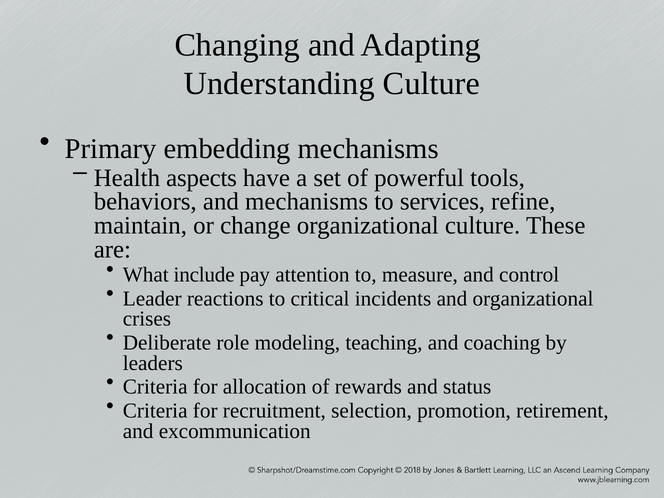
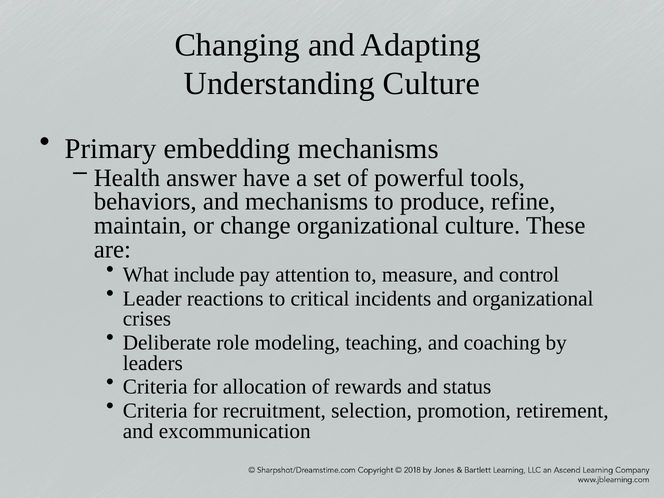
aspects: aspects -> answer
services: services -> produce
